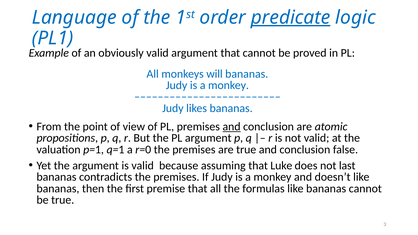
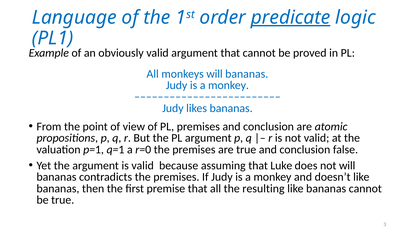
and at (232, 127) underline: present -> none
not last: last -> will
formulas: formulas -> resulting
